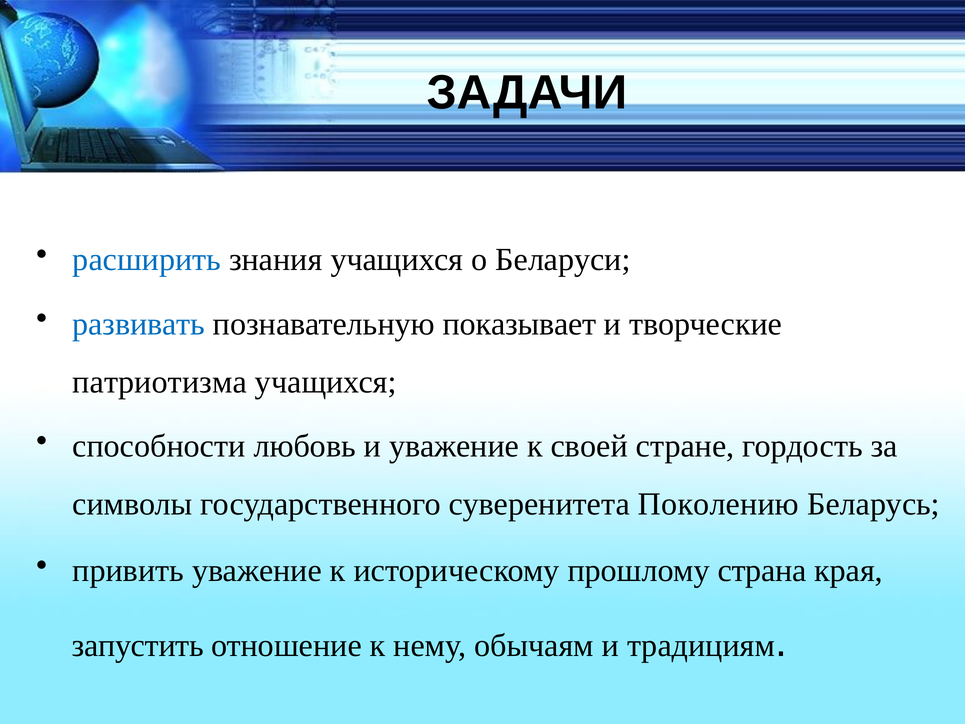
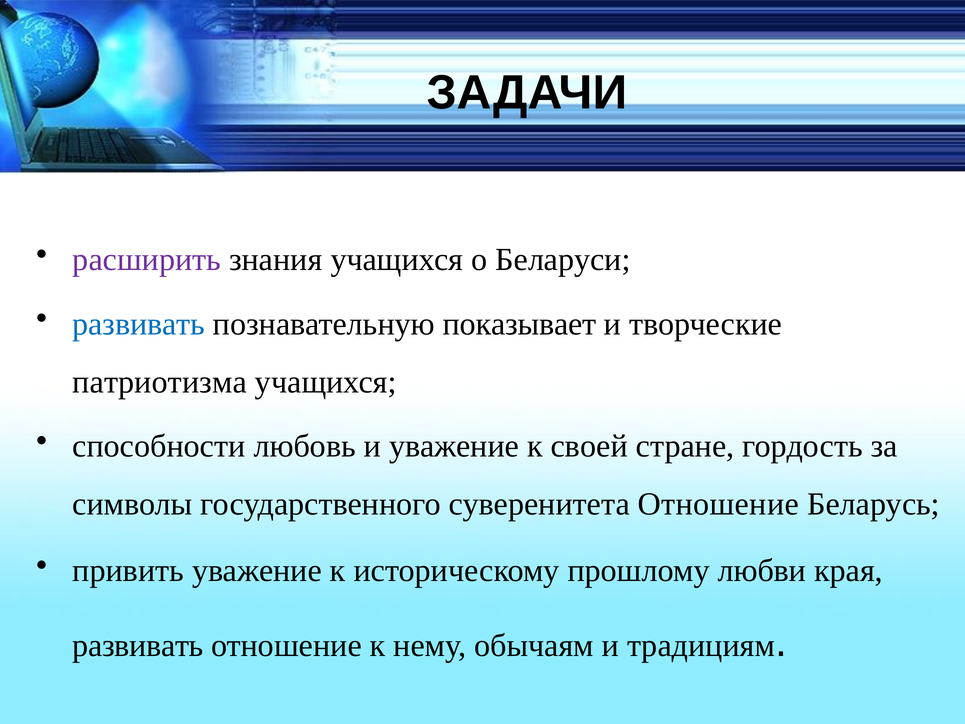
расширить colour: blue -> purple
суверенитета Поколению: Поколению -> Отношение
страна: страна -> любви
запустить at (138, 646): запустить -> развивать
